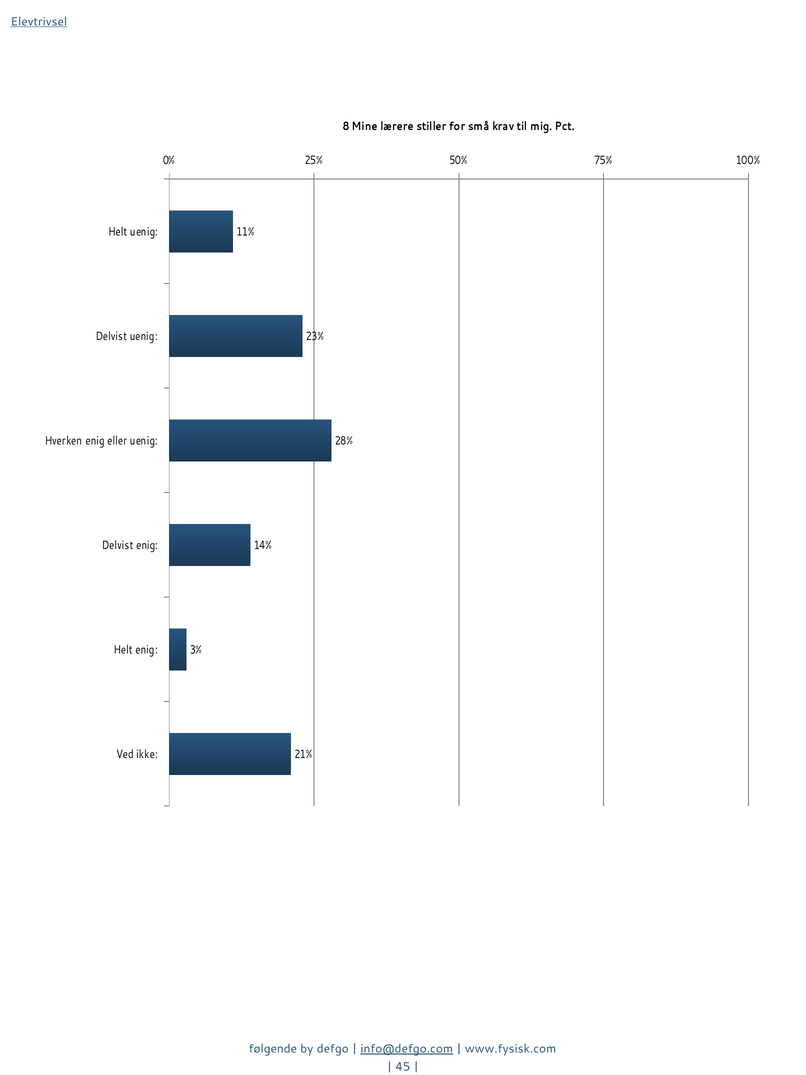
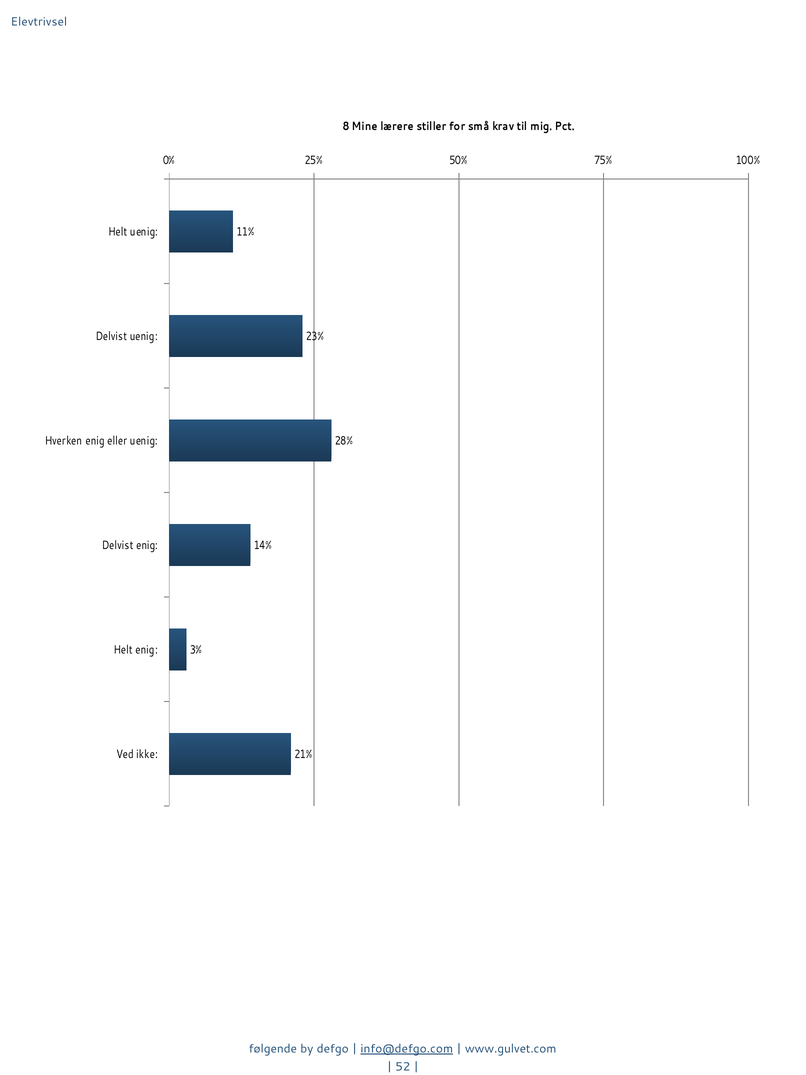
Elevtrivsel underline: present -> none
www.fysisk.com: www.fysisk.com -> www.gulvet.com
45: 45 -> 52
